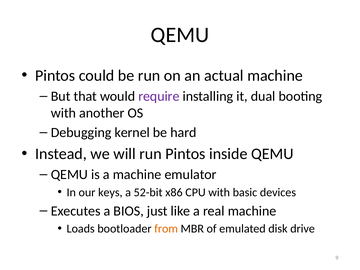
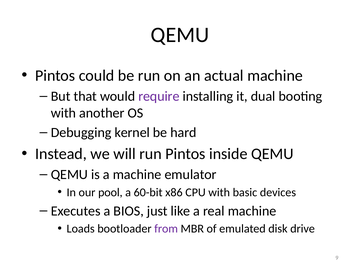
keys: keys -> pool
52-bit: 52-bit -> 60-bit
from colour: orange -> purple
